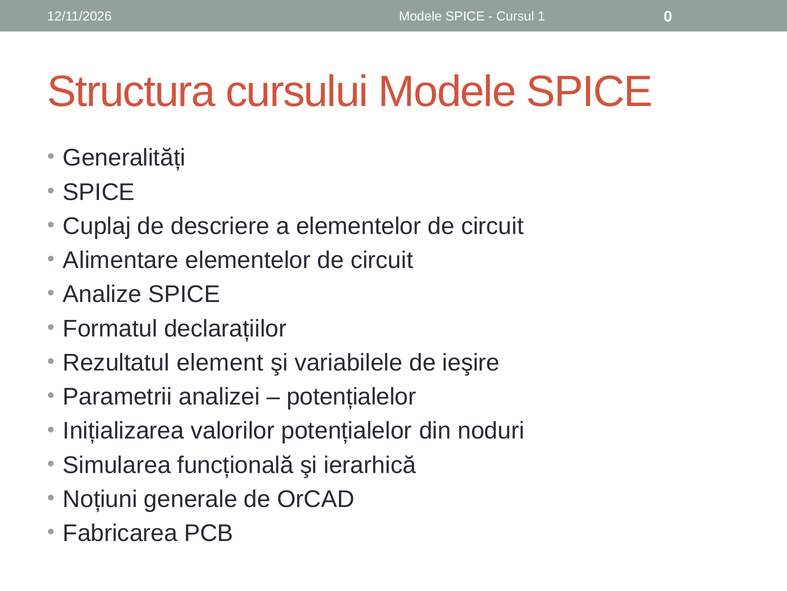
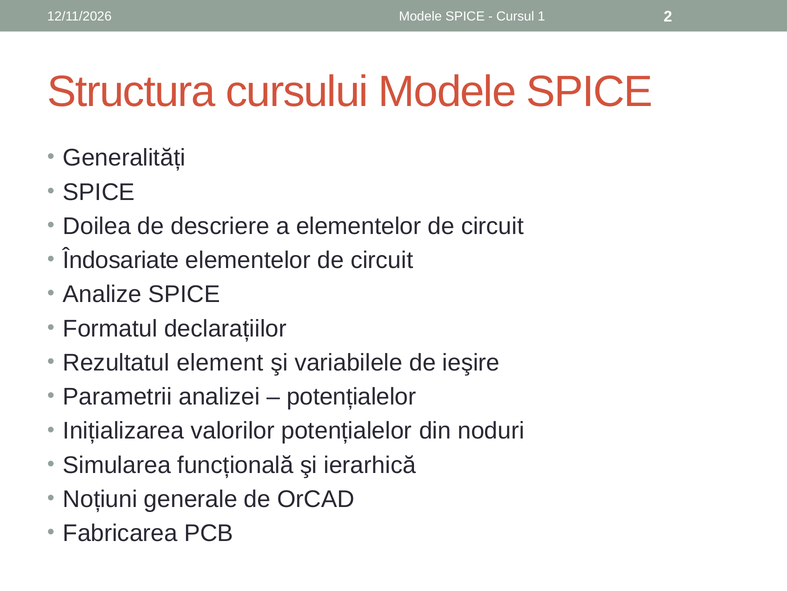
0: 0 -> 2
Cuplaj: Cuplaj -> Doilea
Alimentare: Alimentare -> Îndosariate
